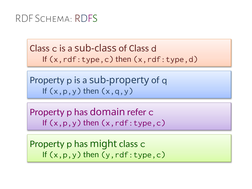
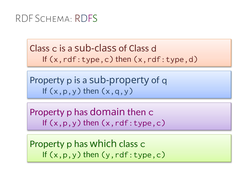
domain refer: refer -> then
might: might -> which
